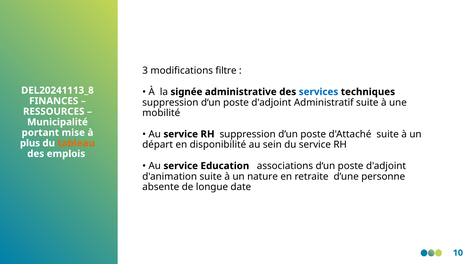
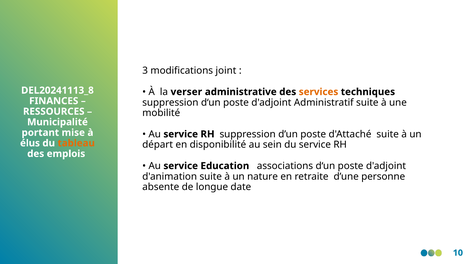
filtre: filtre -> joint
signée: signée -> verser
services colour: blue -> orange
plus: plus -> élus
